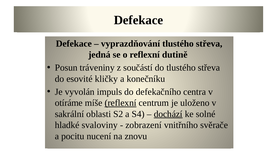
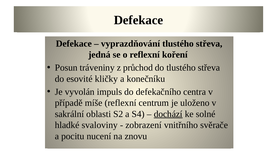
dutině: dutině -> koření
součástí: součástí -> průchod
otíráme: otíráme -> případě
reflexní at (121, 103) underline: present -> none
